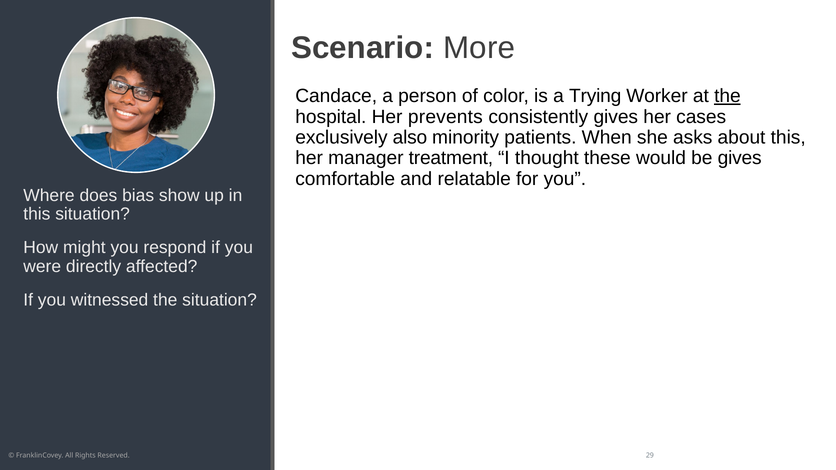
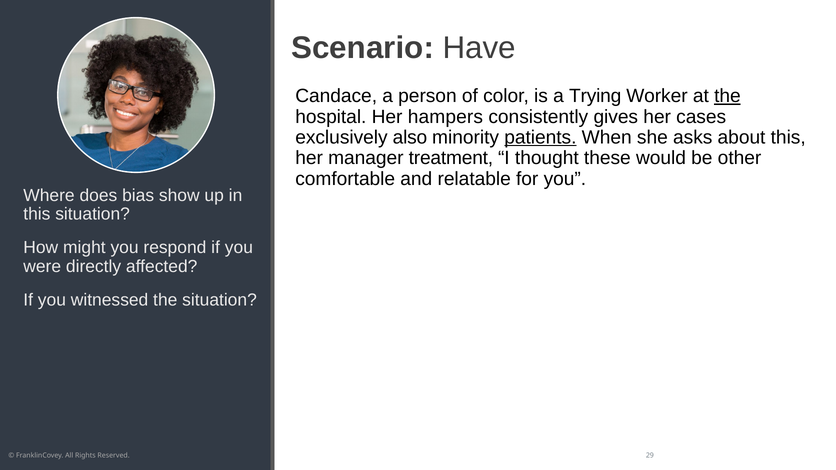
More: More -> Have
prevents: prevents -> hampers
patients underline: none -> present
be gives: gives -> other
